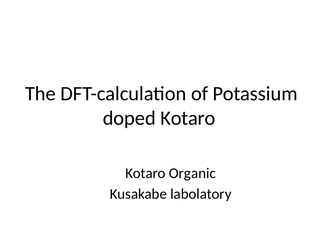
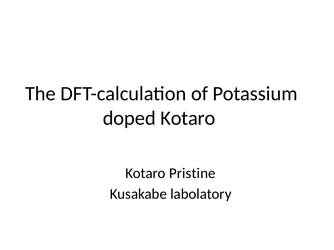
Organic: Organic -> Pristine
